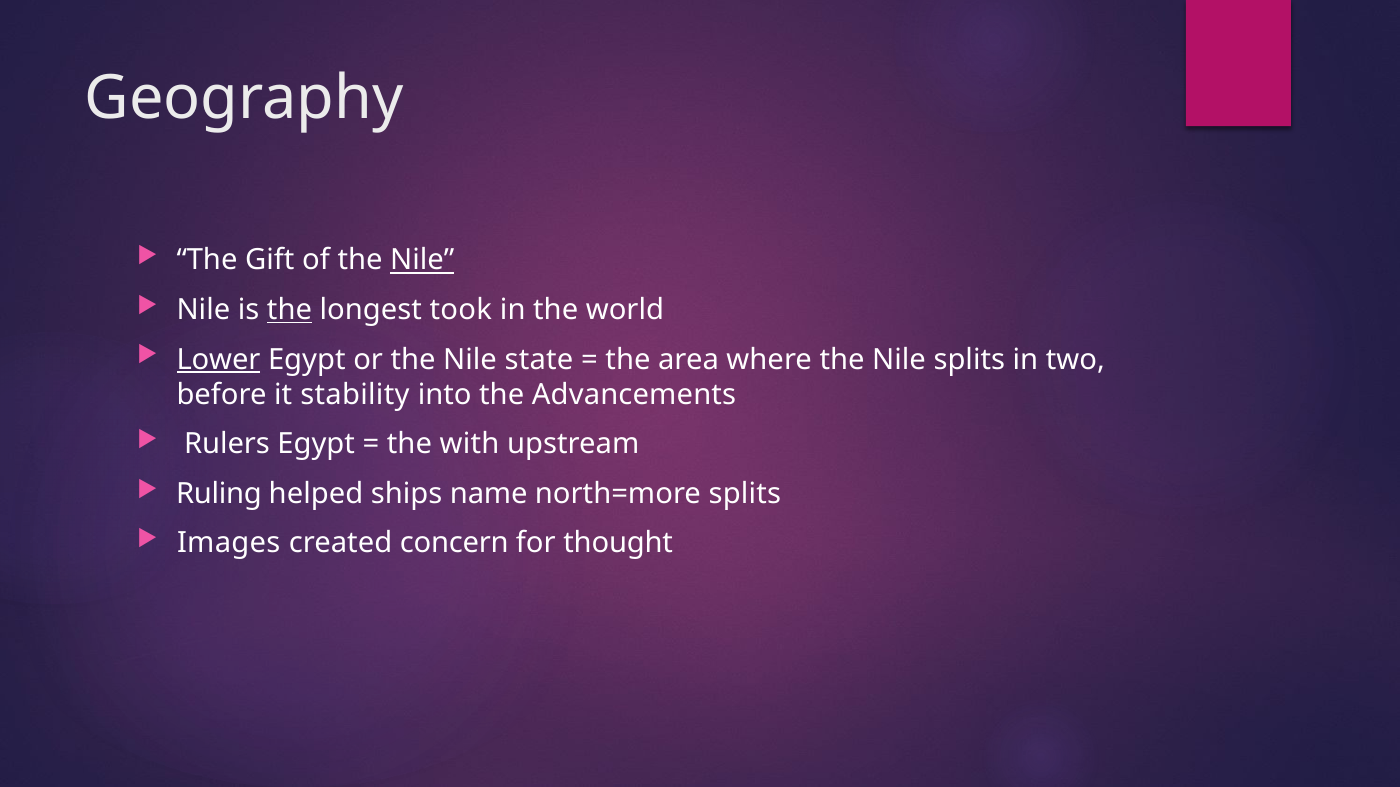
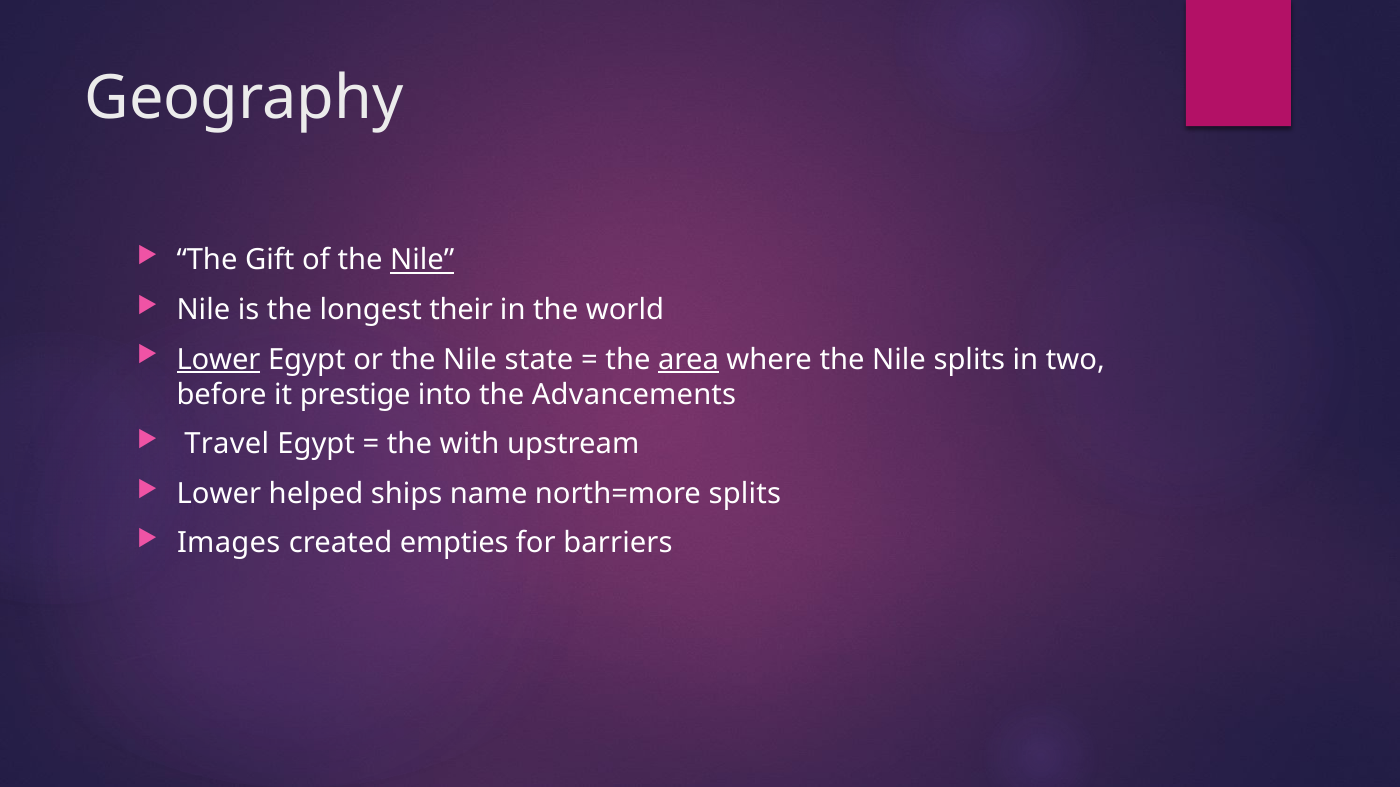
the at (289, 310) underline: present -> none
took: took -> their
area underline: none -> present
stability: stability -> prestige
Rulers: Rulers -> Travel
Ruling at (219, 494): Ruling -> Lower
concern: concern -> empties
thought: thought -> barriers
